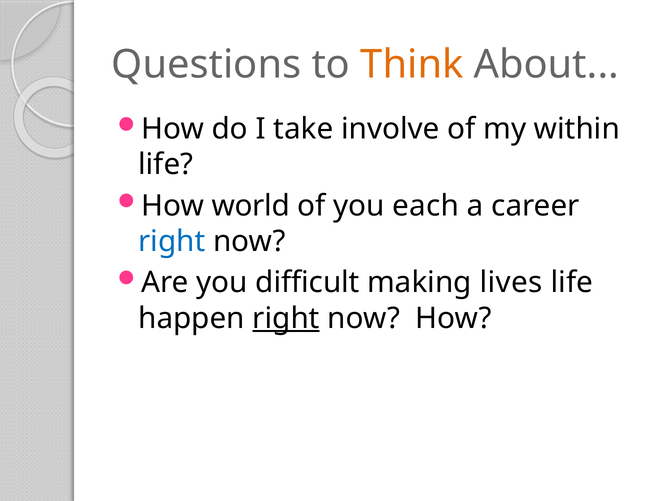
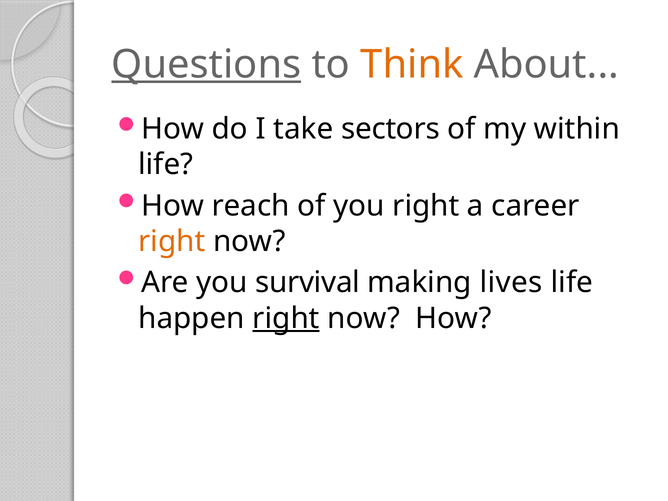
Questions underline: none -> present
involve: involve -> sectors
world: world -> reach
you each: each -> right
right at (172, 241) colour: blue -> orange
difficult: difficult -> survival
